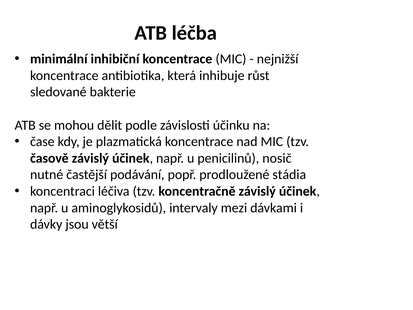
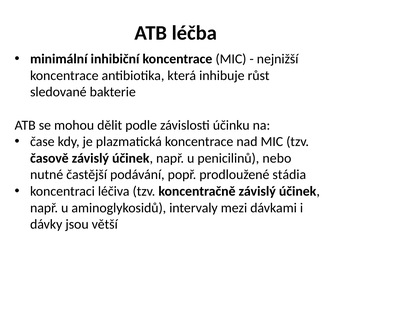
nosič: nosič -> nebo
